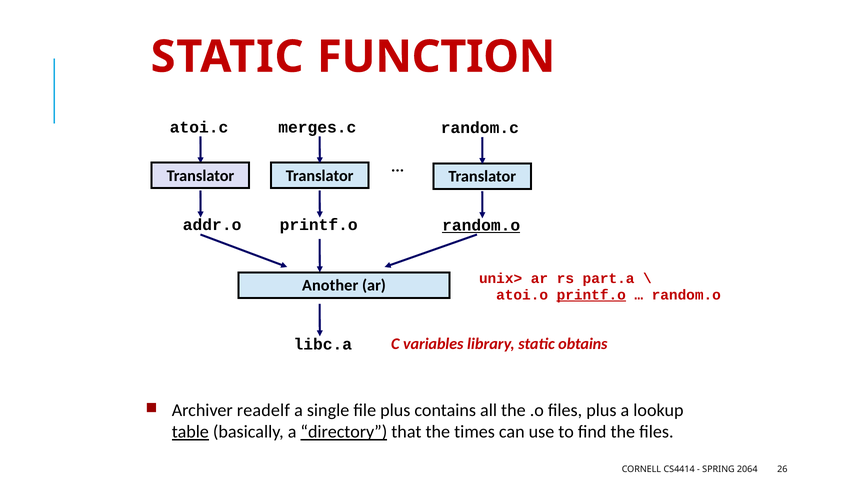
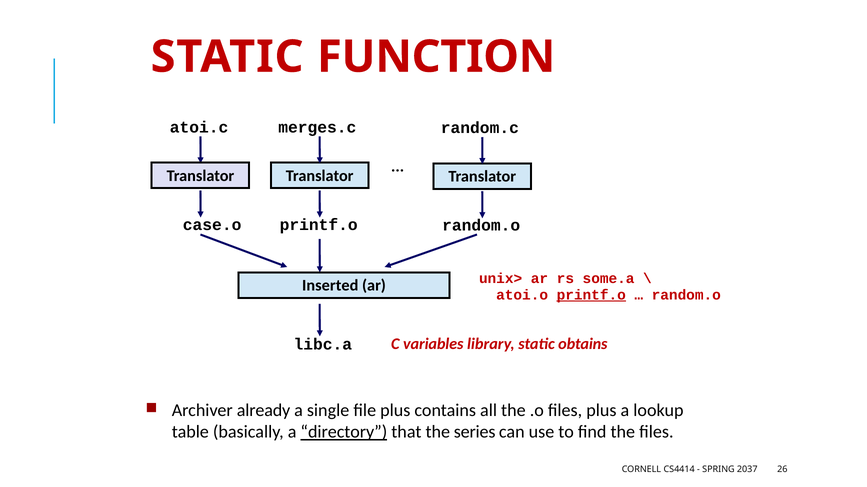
addr.o: addr.o -> case.o
random.o at (481, 226) underline: present -> none
part.a: part.a -> some.a
Another: Another -> Inserted
readelf: readelf -> already
table underline: present -> none
times: times -> series
2064: 2064 -> 2037
